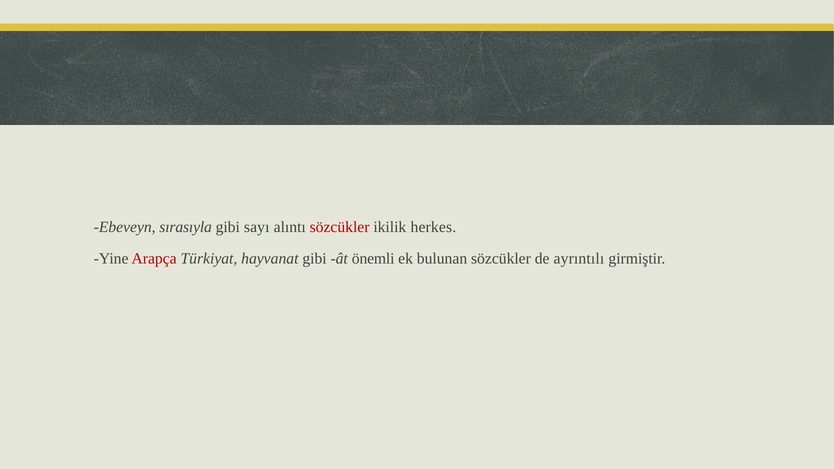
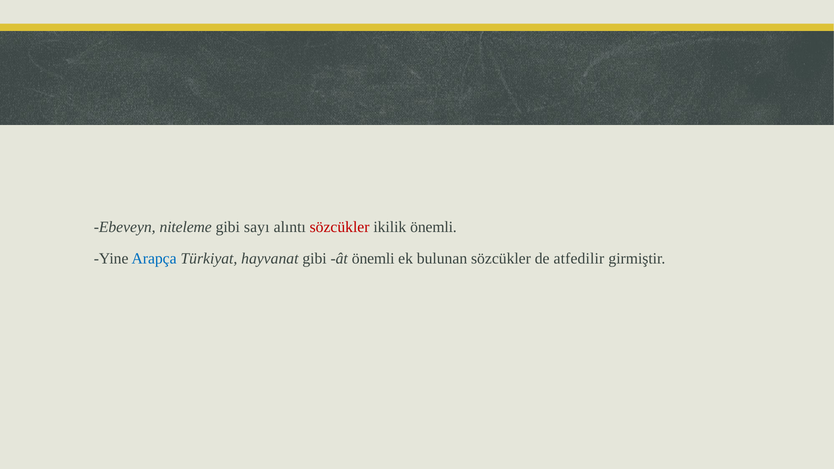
sırasıyla: sırasıyla -> niteleme
ikilik herkes: herkes -> önemli
Arapça colour: red -> blue
ayrıntılı: ayrıntılı -> atfedilir
